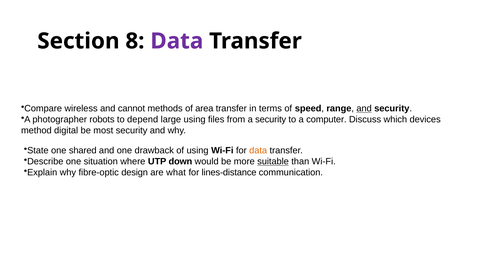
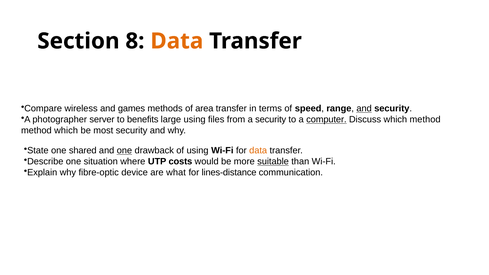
Data at (177, 41) colour: purple -> orange
cannot: cannot -> games
robots: robots -> server
depend: depend -> benefits
computer underline: none -> present
which devices: devices -> method
method digital: digital -> which
one at (124, 151) underline: none -> present
down: down -> costs
design: design -> device
